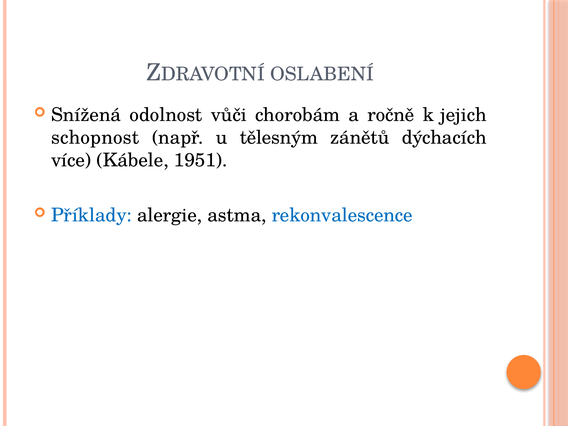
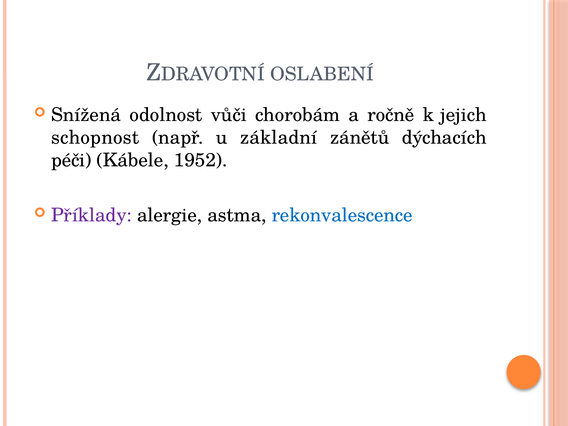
tělesným: tělesným -> základní
více: více -> péči
1951: 1951 -> 1952
Příklady colour: blue -> purple
